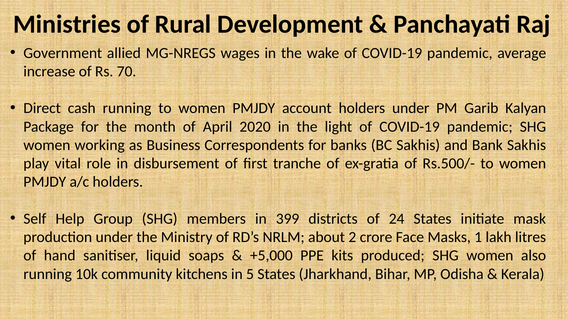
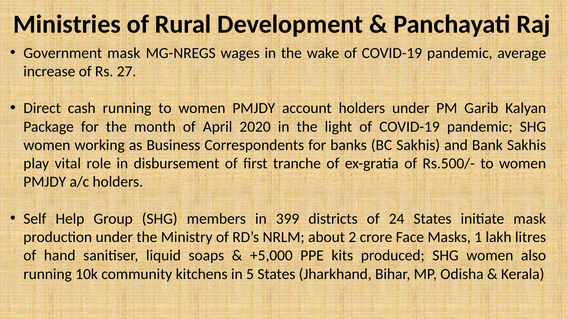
Government allied: allied -> mask
70: 70 -> 27
